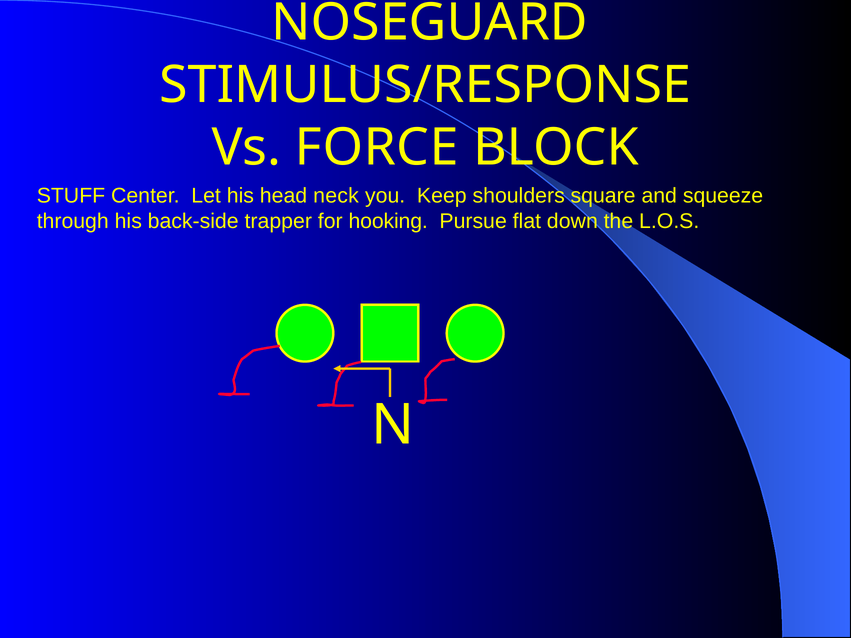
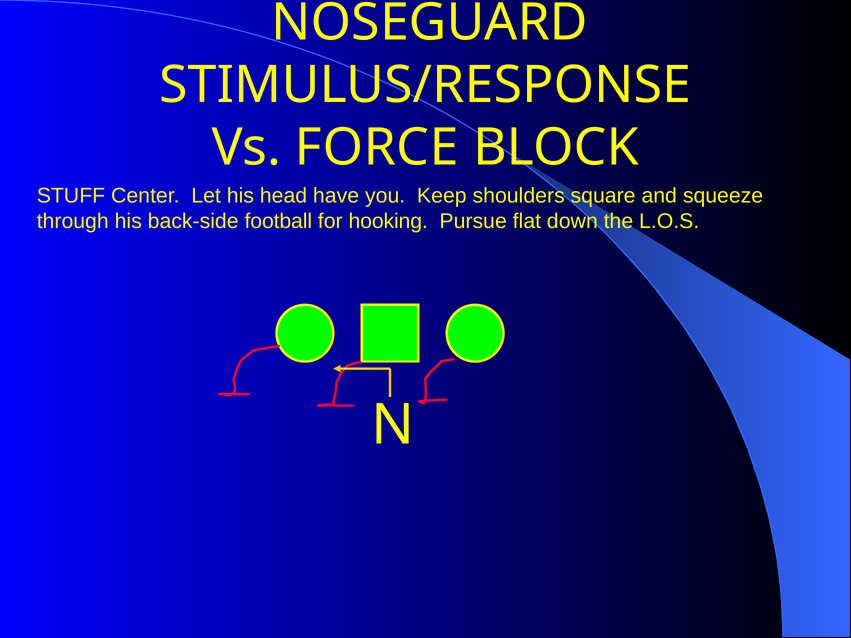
neck: neck -> have
trapper: trapper -> football
